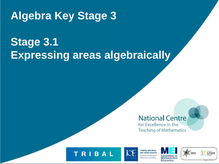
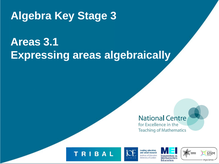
Stage at (26, 42): Stage -> Areas
